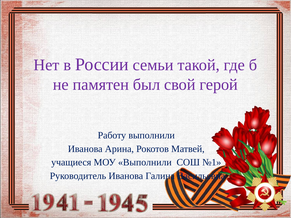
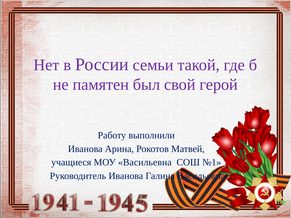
МОУ Выполнили: Выполнили -> Васильевна
